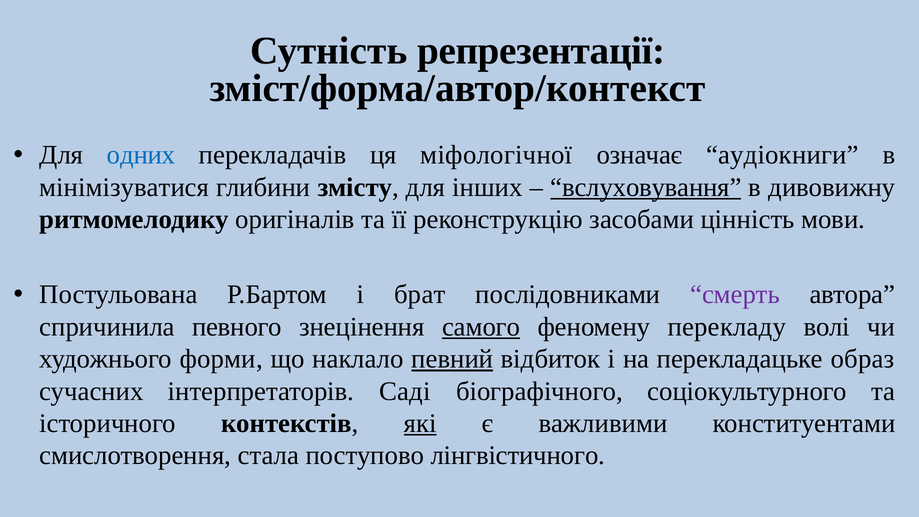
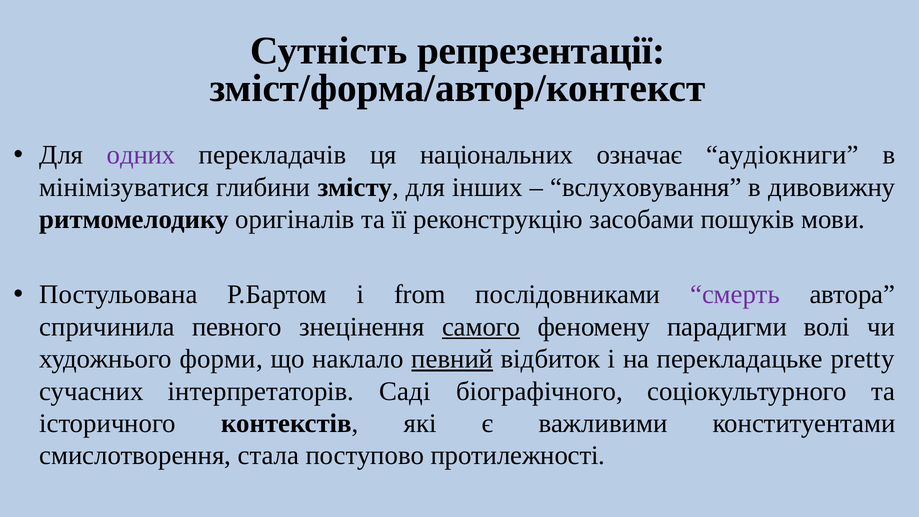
одних colour: blue -> purple
міфологічної: міфологічної -> національних
вслуховування underline: present -> none
цінність: цінність -> пошуків
брат: брат -> from
перекладу: перекладу -> парадигми
образ: образ -> pretty
які underline: present -> none
лінгвістичного: лінгвістичного -> протилежності
